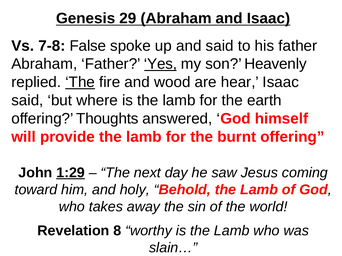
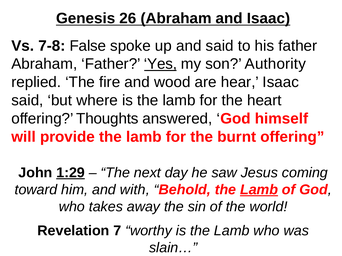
29: 29 -> 26
Heavenly: Heavenly -> Authority
The at (80, 82) underline: present -> none
earth: earth -> heart
holy: holy -> with
Lamb at (259, 190) underline: none -> present
8: 8 -> 7
